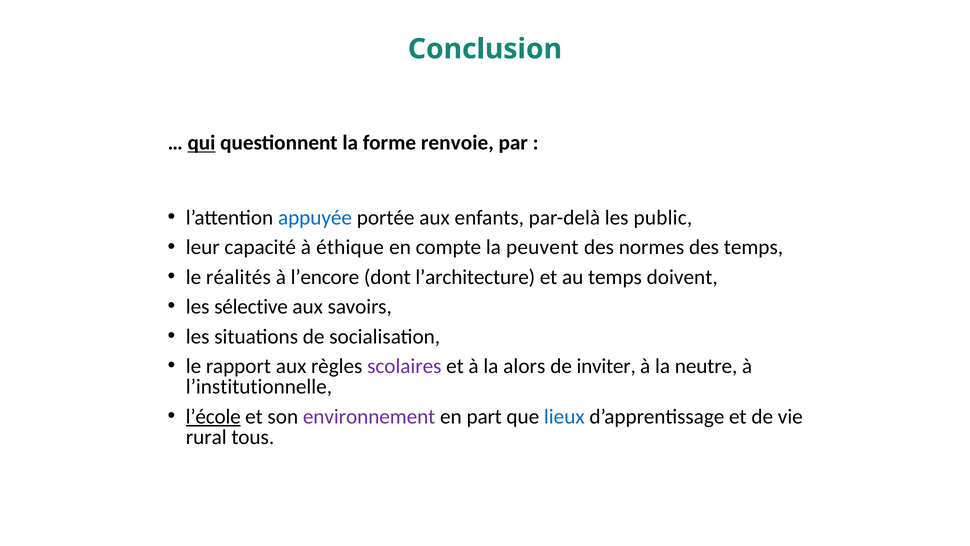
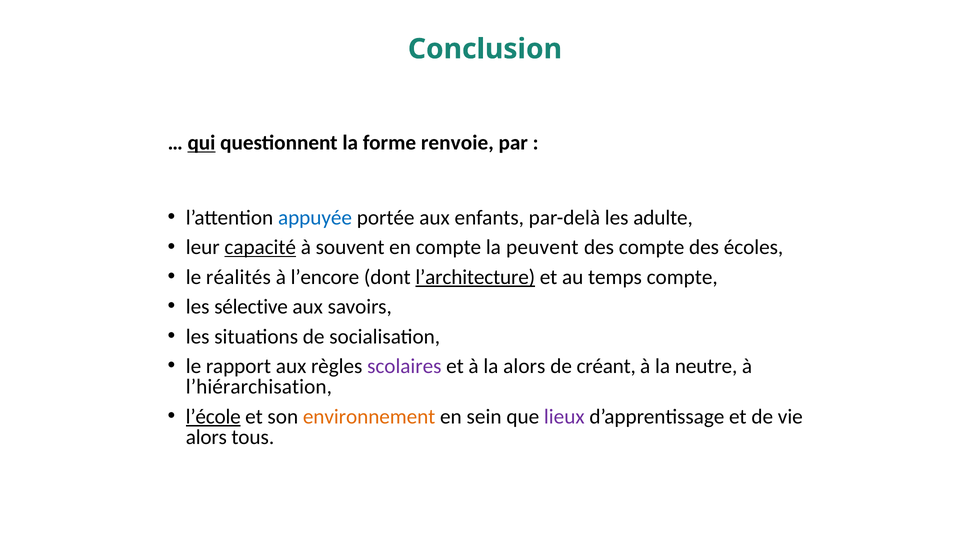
public: public -> adulte
capacité underline: none -> present
éthique: éthique -> souvent
des normes: normes -> compte
des temps: temps -> écoles
l’architecture underline: none -> present
temps doivent: doivent -> compte
inviter: inviter -> créant
l’institutionnelle: l’institutionnelle -> l’hiérarchisation
environnement colour: purple -> orange
part: part -> sein
lieux colour: blue -> purple
rural at (206, 437): rural -> alors
